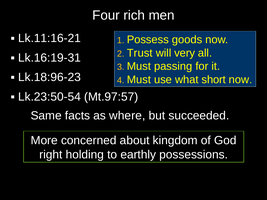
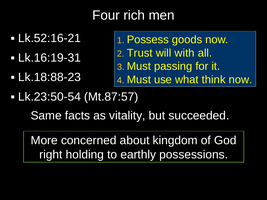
Lk.11:16-21: Lk.11:16-21 -> Lk.52:16-21
very: very -> with
Lk.18:96-23: Lk.18:96-23 -> Lk.18:88-23
short: short -> think
Mt.97:57: Mt.97:57 -> Mt.87:57
where: where -> vitality
